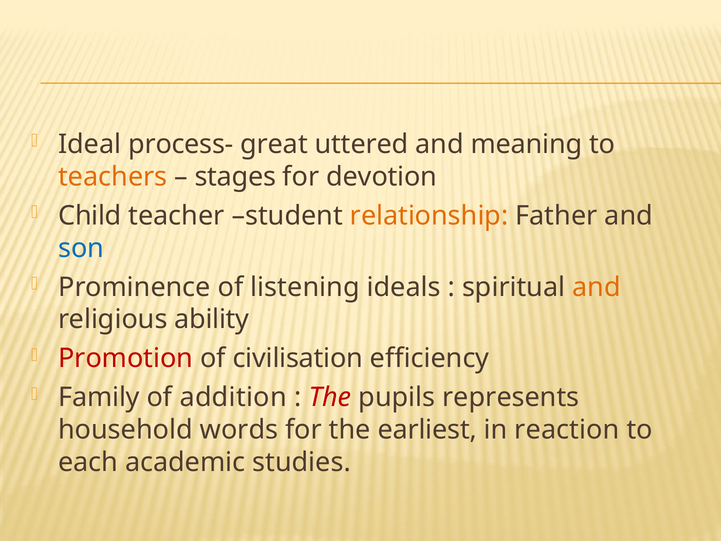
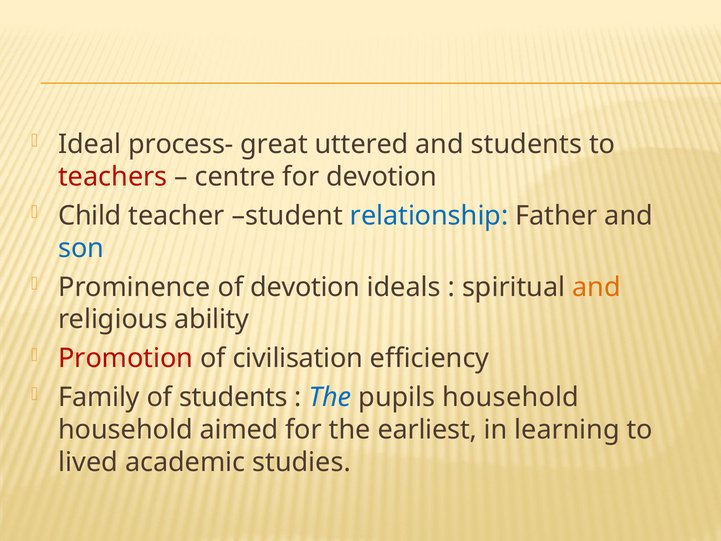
and meaning: meaning -> students
teachers colour: orange -> red
stages: stages -> centre
relationship colour: orange -> blue
of listening: listening -> devotion
of addition: addition -> students
The at (330, 397) colour: red -> blue
pupils represents: represents -> household
words: words -> aimed
reaction: reaction -> learning
each: each -> lived
